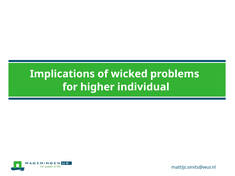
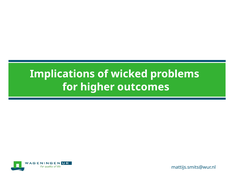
individual: individual -> outcomes
